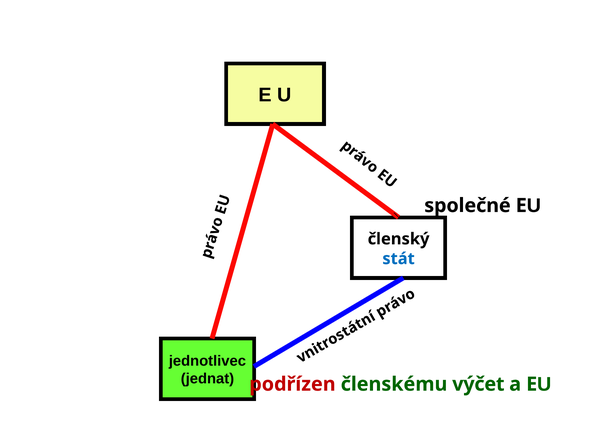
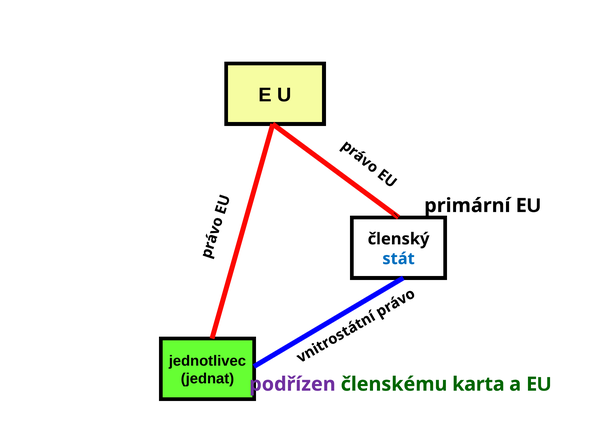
společné: společné -> primární
podřízen colour: red -> purple
výčet: výčet -> karta
